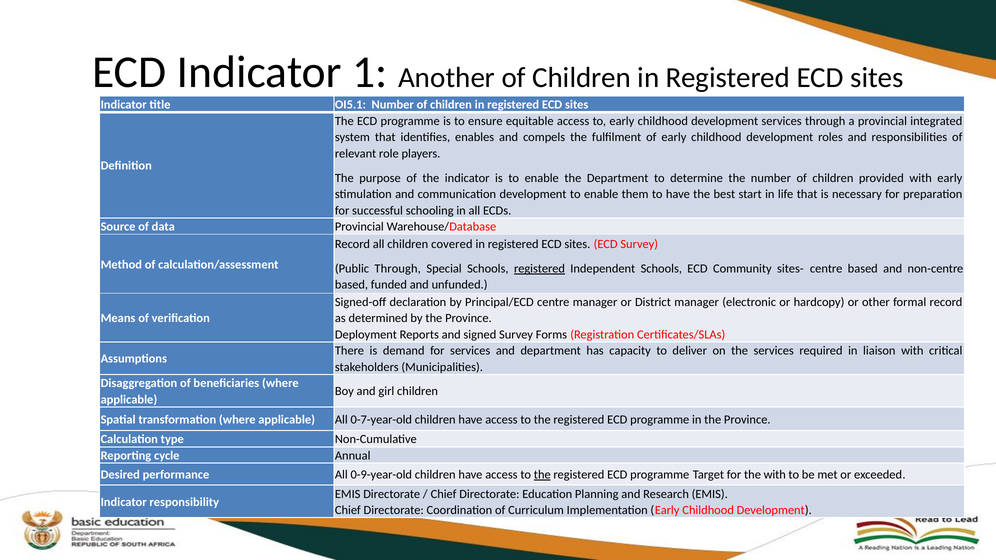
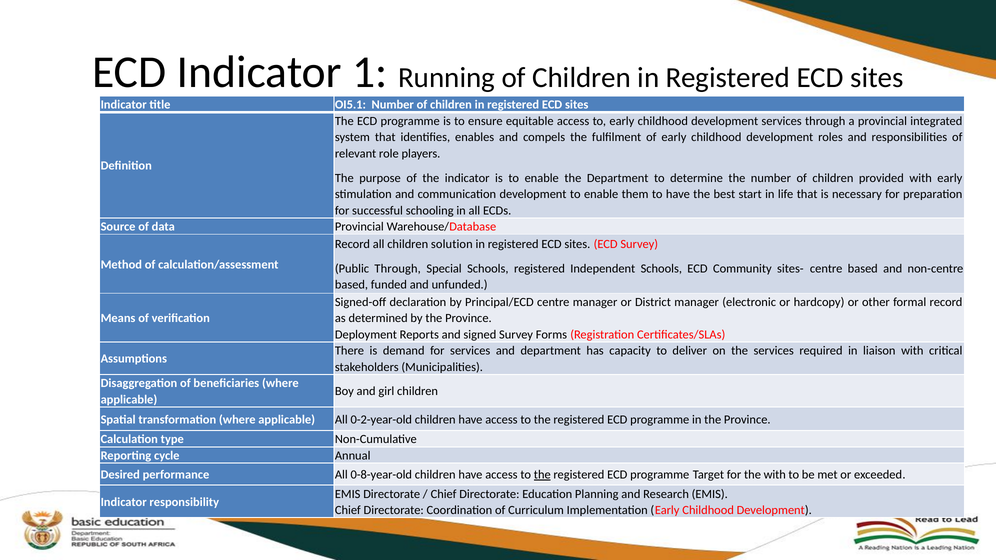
Another: Another -> Running
covered: covered -> solution
registered at (539, 269) underline: present -> none
0-7-year-old: 0-7-year-old -> 0-2-year-old
0-9-year-old: 0-9-year-old -> 0-8-year-old
